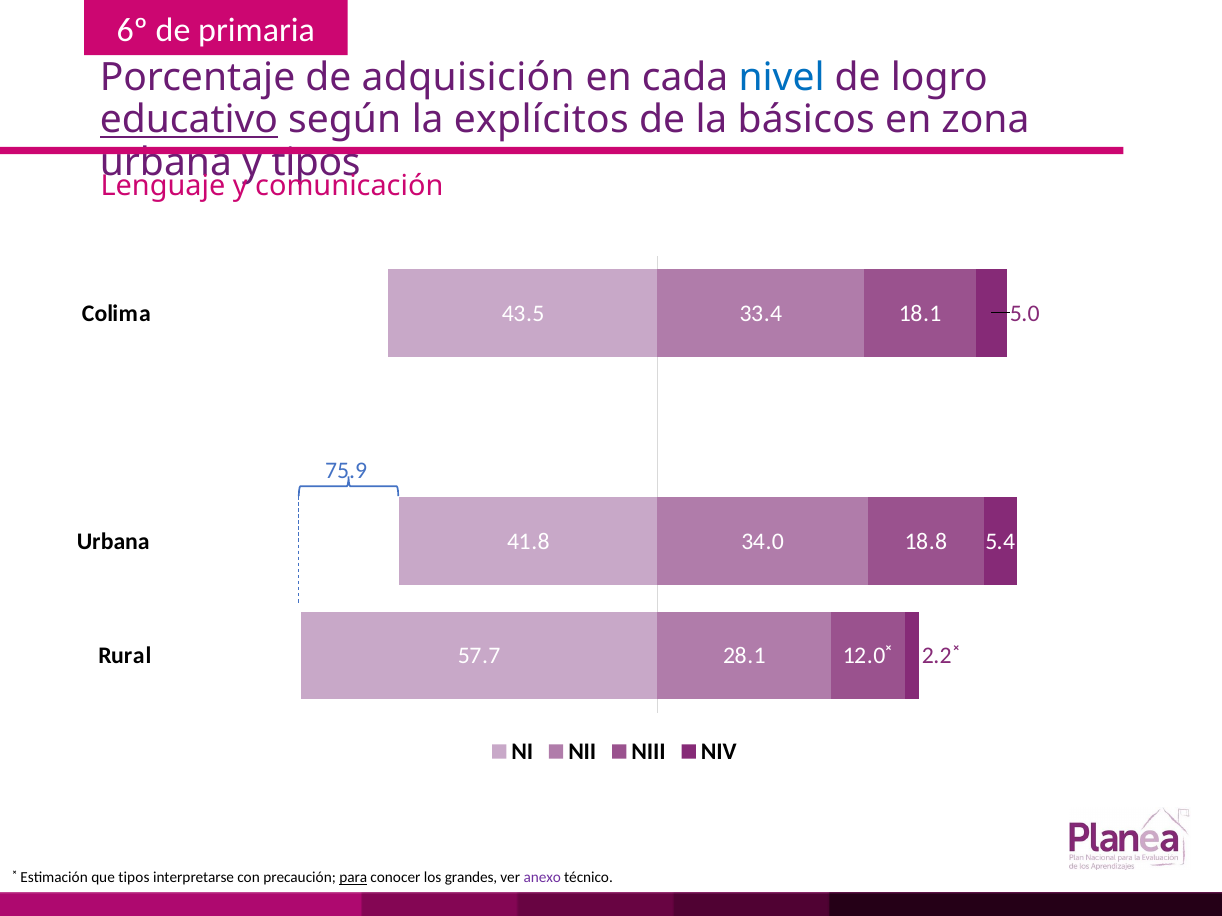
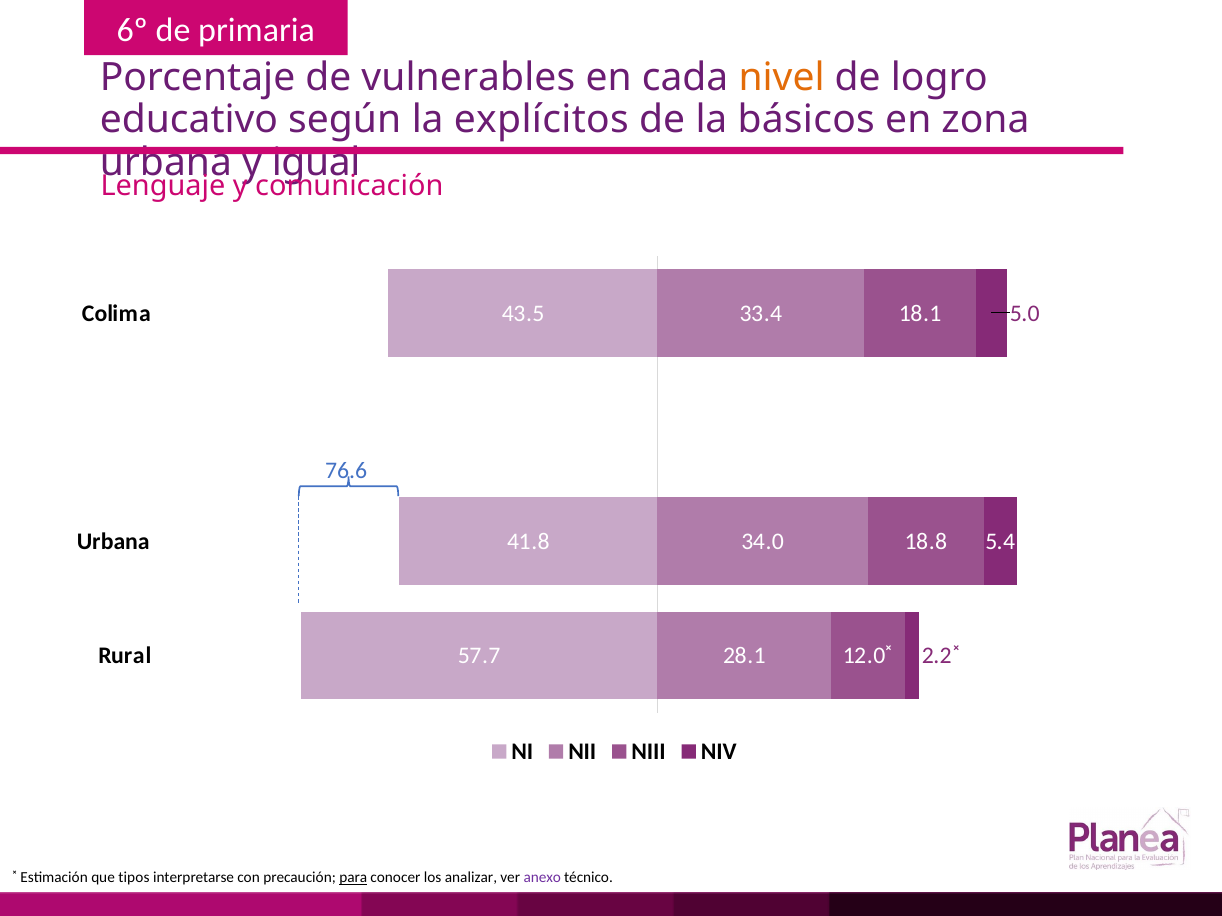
adquisición: adquisición -> vulnerables
nivel colour: blue -> orange
educativo underline: present -> none
y tipos: tipos -> igual
75.9: 75.9 -> 76.6
grandes: grandes -> analizar
